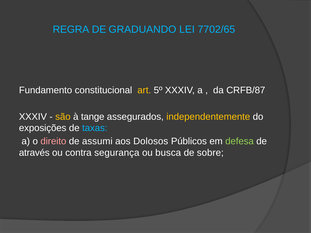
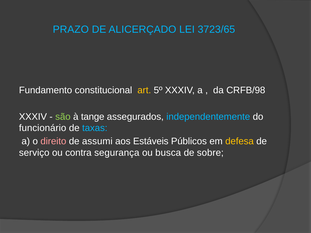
REGRA: REGRA -> PRAZO
GRADUANDO: GRADUANDO -> ALICERÇADO
7702/65: 7702/65 -> 3723/65
CRFB/87: CRFB/87 -> CRFB/98
são colour: yellow -> light green
independentemente colour: yellow -> light blue
exposições: exposições -> funcionário
Dolosos: Dolosos -> Estáveis
defesa colour: light green -> yellow
através: através -> serviço
